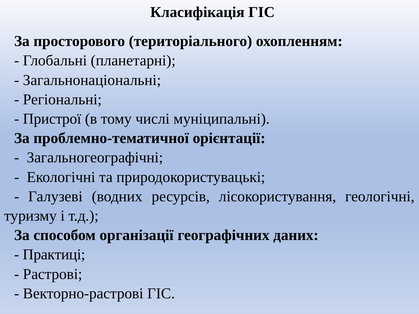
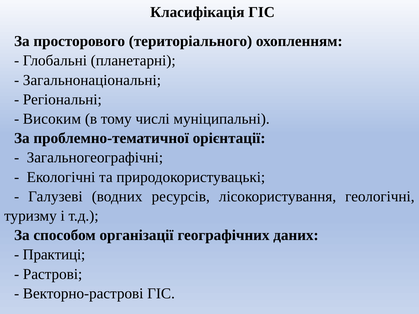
Пристрої: Пристрої -> Високим
